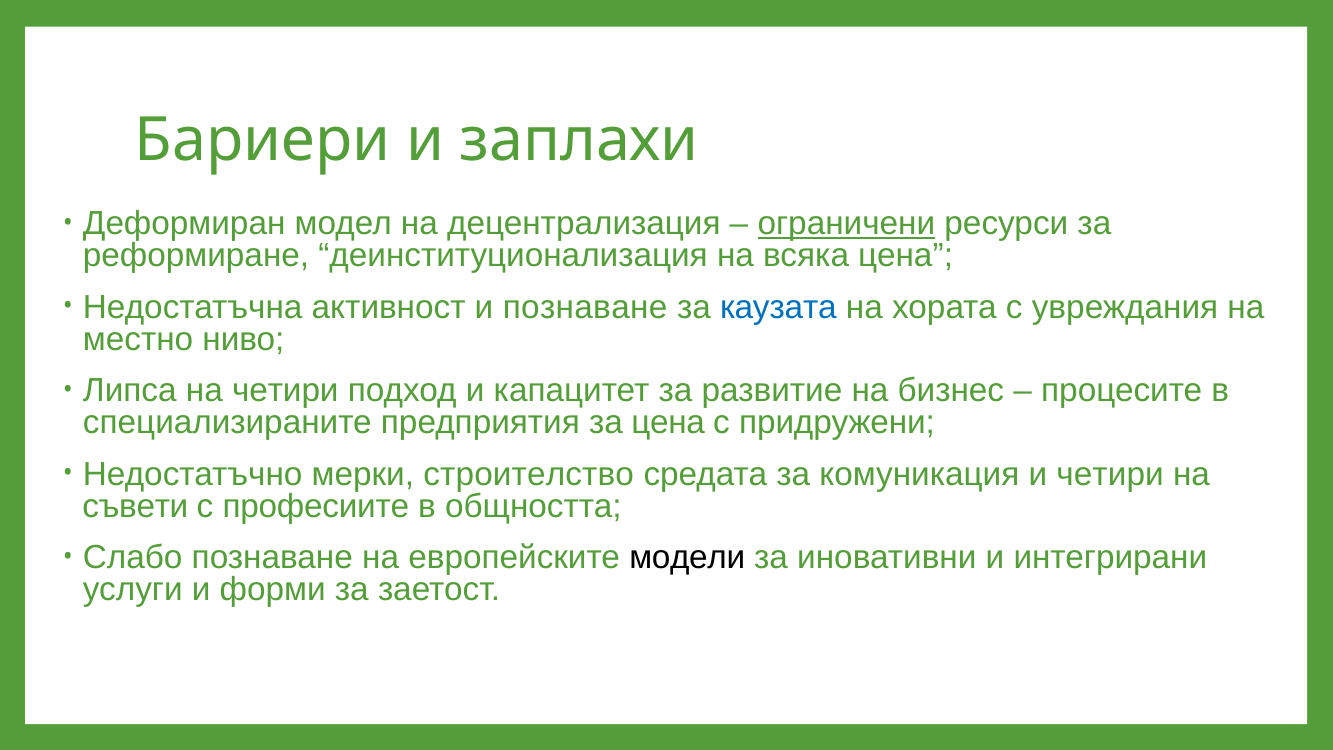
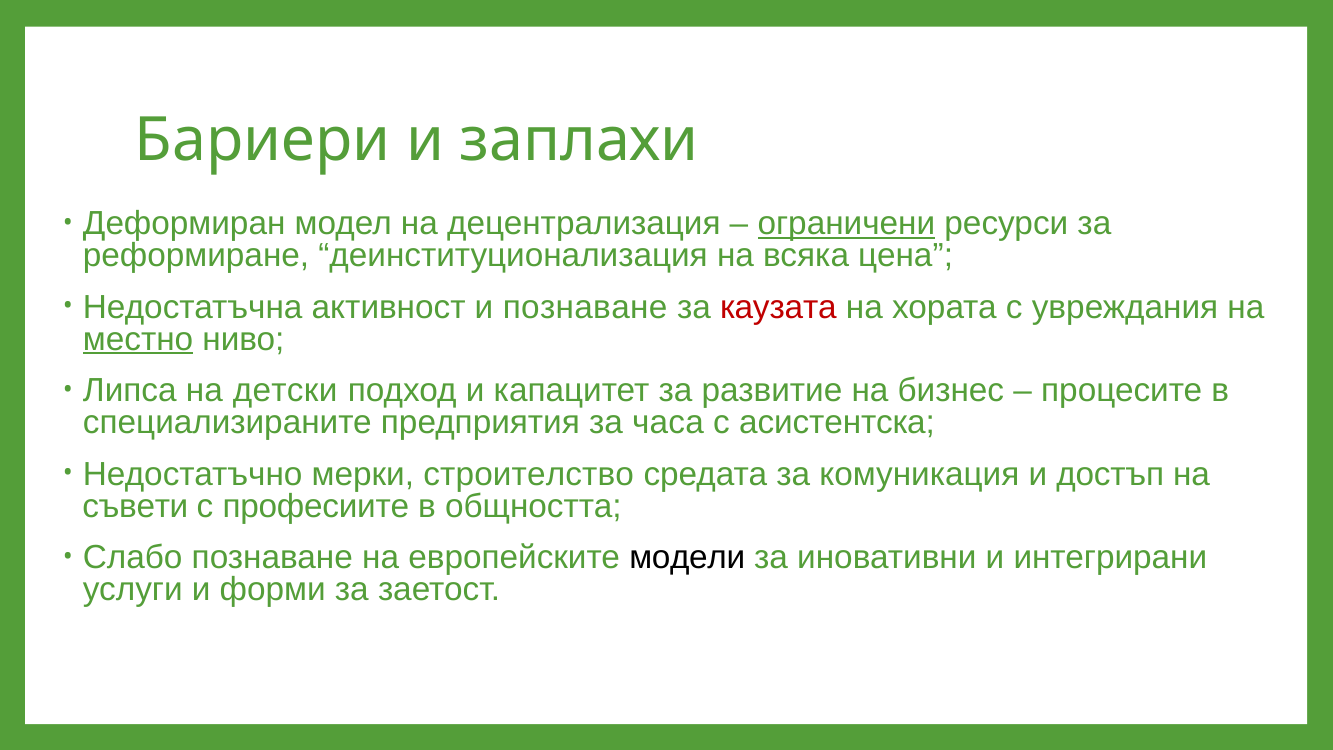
каузата colour: blue -> red
местно underline: none -> present
на четири: четири -> детски
за цена: цена -> часа
придружени: придружени -> асистентска
и четири: четири -> достъп
